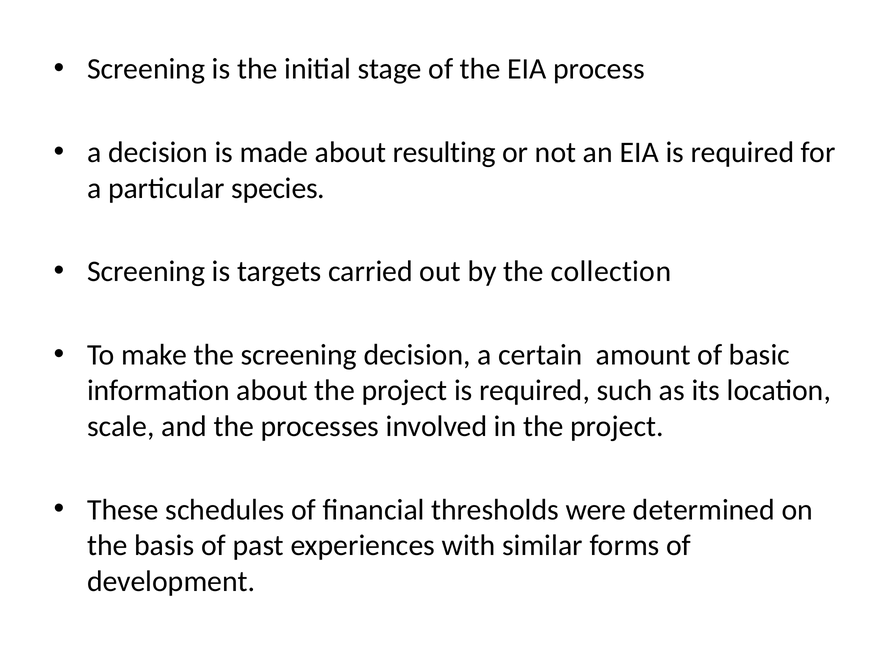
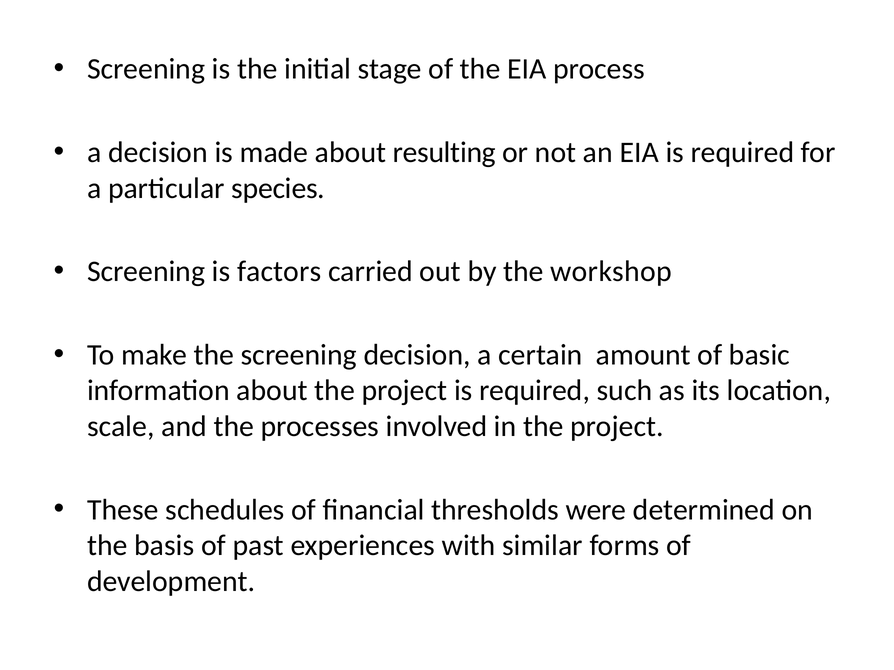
targets: targets -> factors
collection: collection -> workshop
